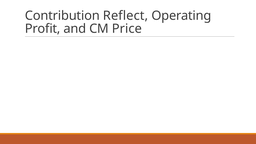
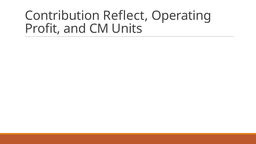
Price: Price -> Units
